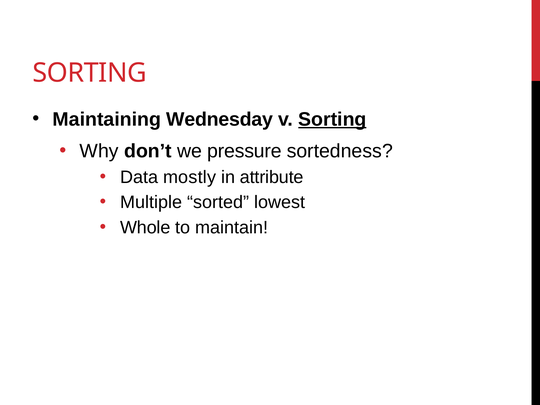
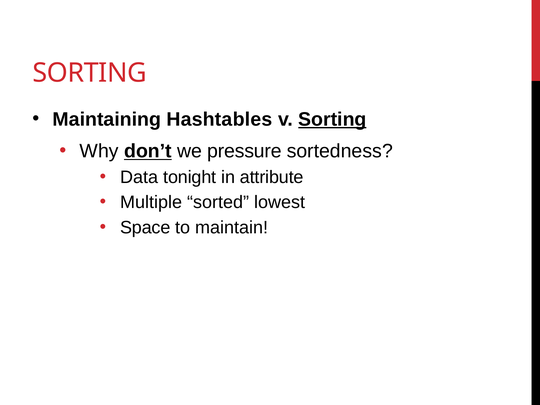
Wednesday: Wednesday -> Hashtables
don’t underline: none -> present
mostly: mostly -> tonight
Whole: Whole -> Space
